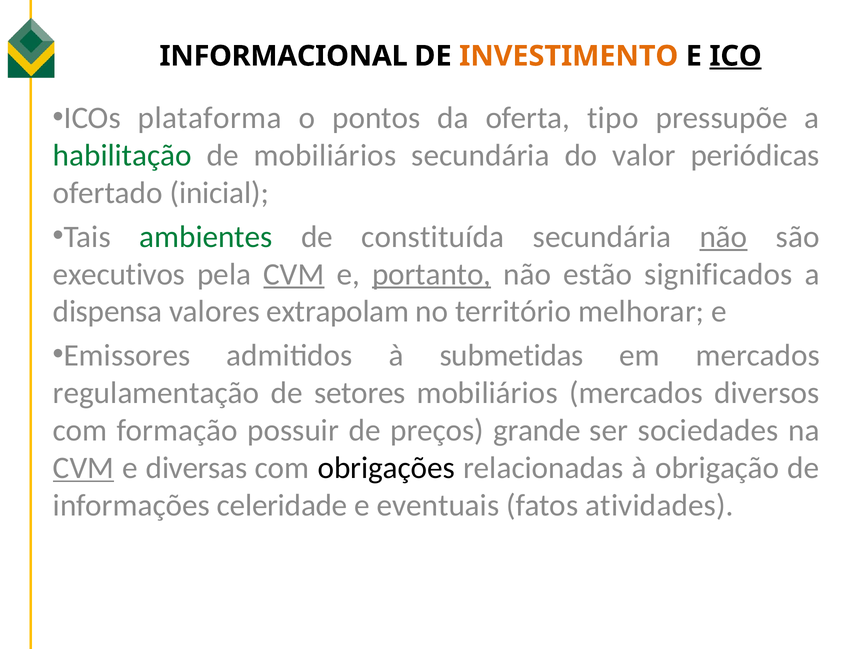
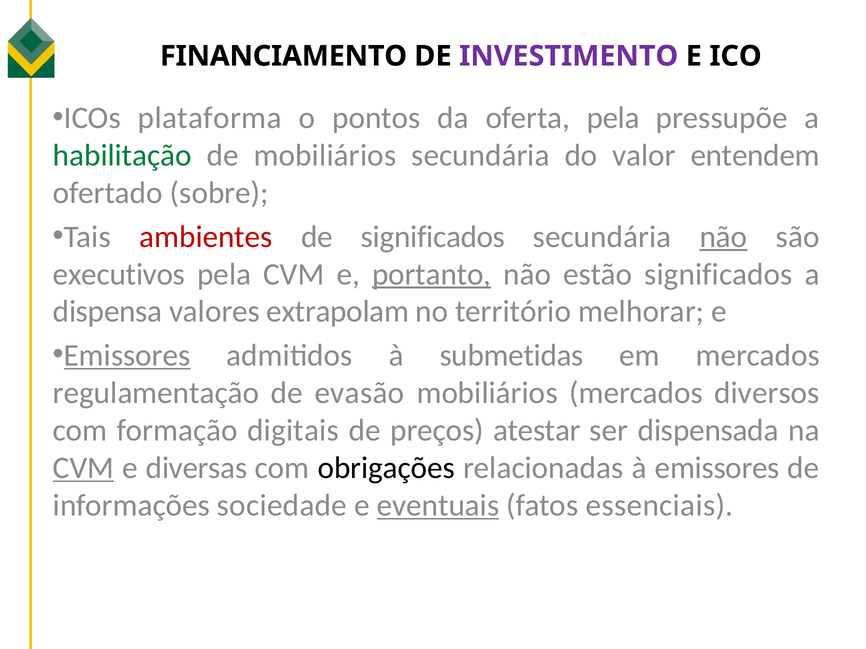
INFORMACIONAL: INFORMACIONAL -> FINANCIAMENTO
INVESTIMENTO colour: orange -> purple
ICO underline: present -> none
oferta tipo: tipo -> pela
periódicas: periódicas -> entendem
inicial: inicial -> sobre
ambientes colour: green -> red
de constituída: constituída -> significados
CVM at (294, 274) underline: present -> none
Emissores at (127, 356) underline: none -> present
setores: setores -> evasão
possuir: possuir -> digitais
grande: grande -> atestar
sociedades: sociedades -> dispensada
à obrigação: obrigação -> emissores
celeridade: celeridade -> sociedade
eventuais underline: none -> present
atividades: atividades -> essenciais
